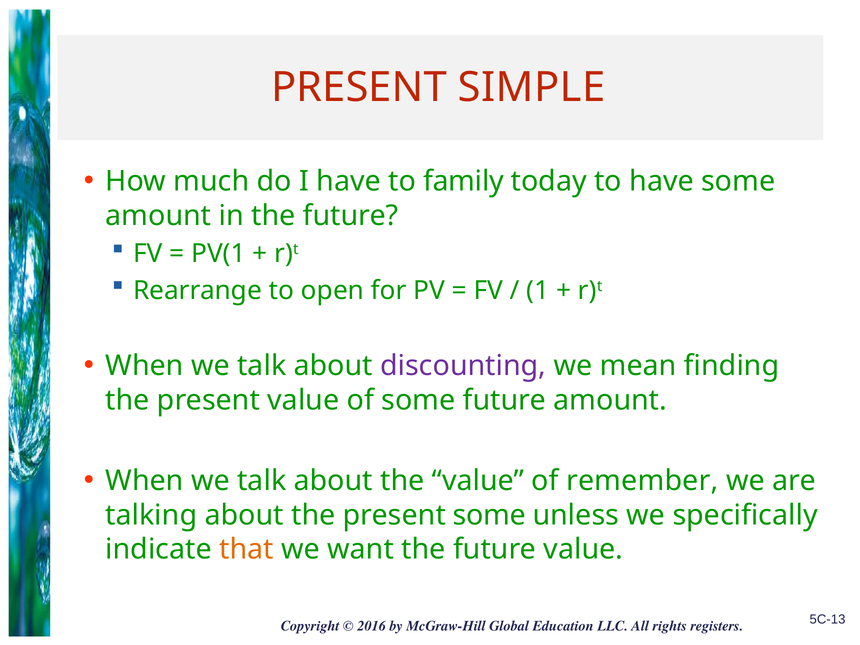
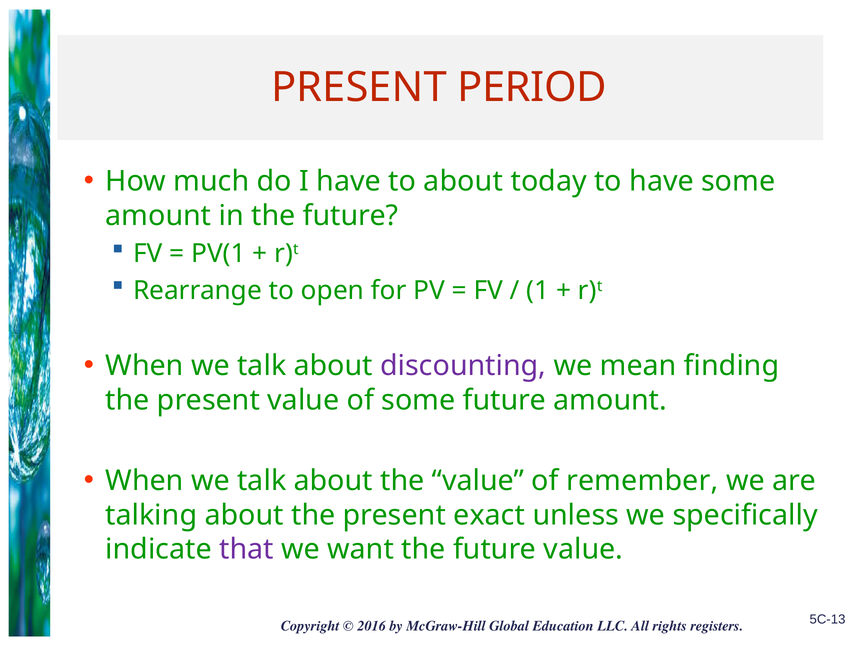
SIMPLE: SIMPLE -> PERIOD
to family: family -> about
present some: some -> exact
that colour: orange -> purple
